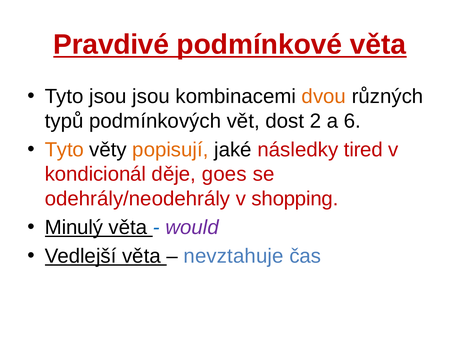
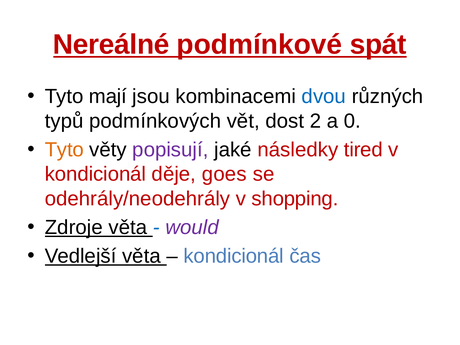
Pravdivé: Pravdivé -> Nereálné
podmínkové věta: věta -> spát
Tyto jsou: jsou -> mají
dvou colour: orange -> blue
6: 6 -> 0
popisují colour: orange -> purple
Minulý: Minulý -> Zdroje
nevztahuje at (234, 256): nevztahuje -> kondicionál
